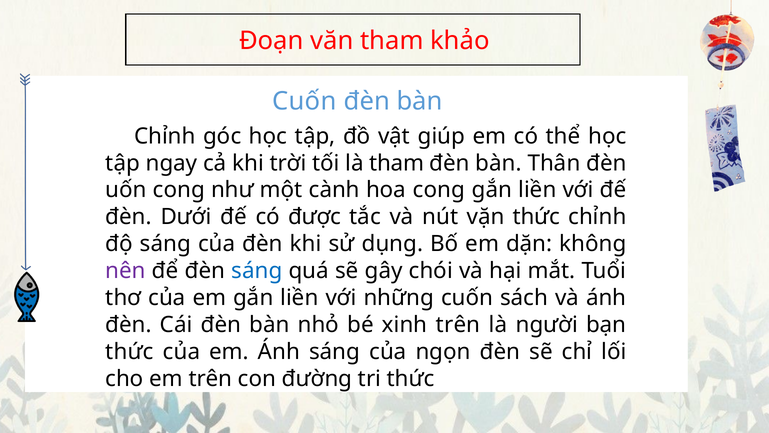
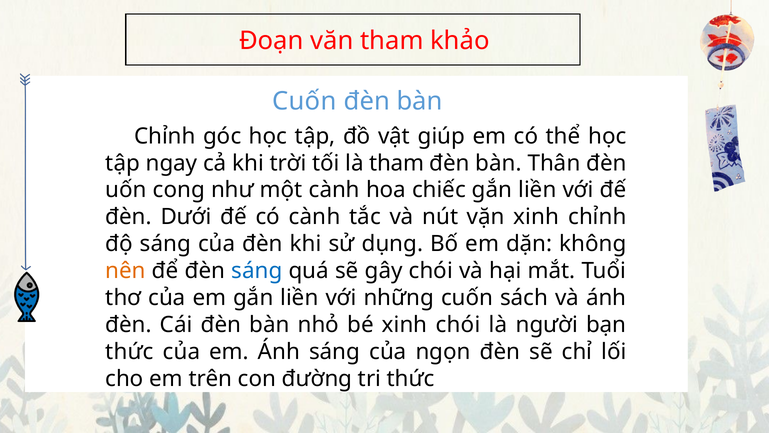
hoa cong: cong -> chiếc
có được: được -> cành
vặn thức: thức -> xinh
nên colour: purple -> orange
xinh trên: trên -> chói
